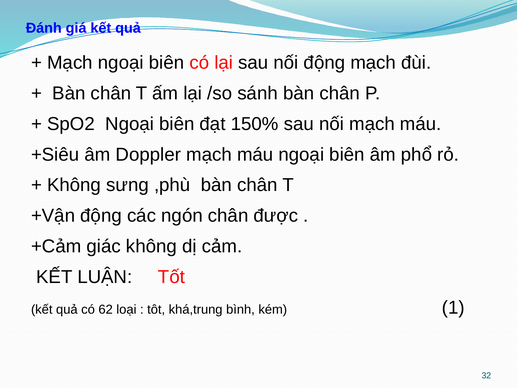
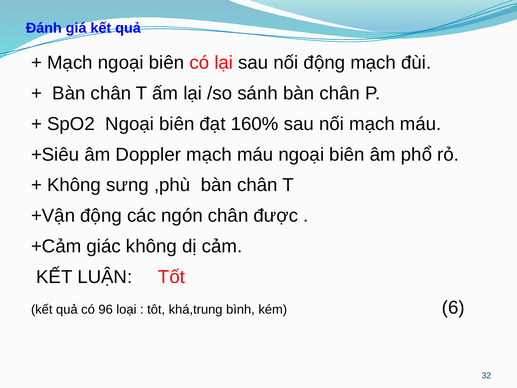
150%: 150% -> 160%
62: 62 -> 96
1: 1 -> 6
